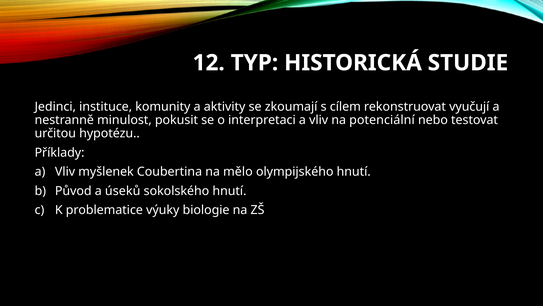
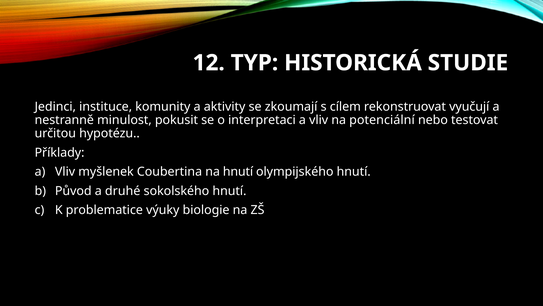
na mělo: mělo -> hnutí
úseků: úseků -> druhé
